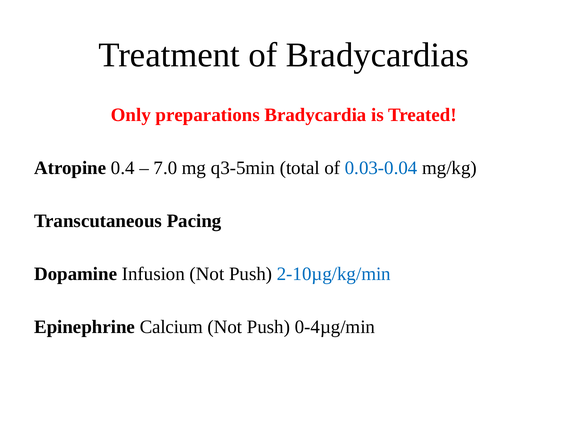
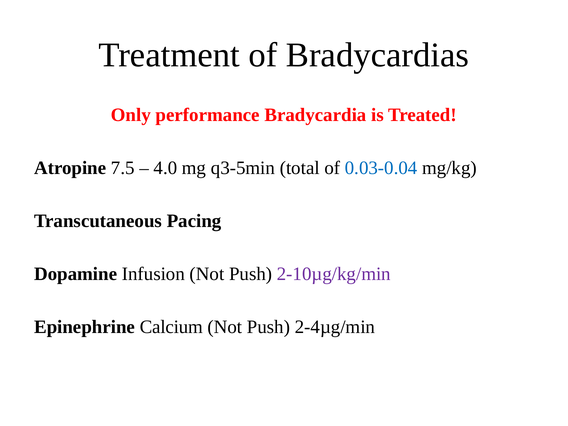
preparations: preparations -> performance
0.4: 0.4 -> 7.5
7.0: 7.0 -> 4.0
2-10µg/kg/min colour: blue -> purple
0-4µg/min: 0-4µg/min -> 2-4µg/min
